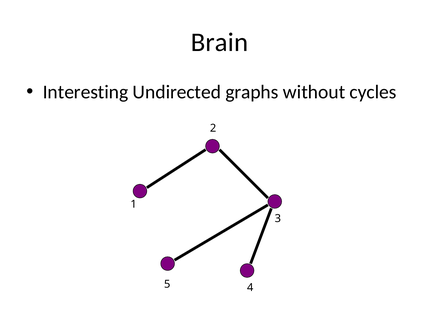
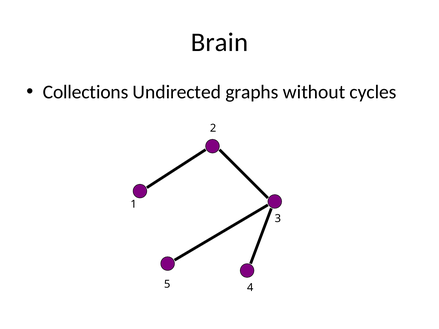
Interesting: Interesting -> Collections
